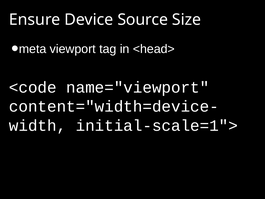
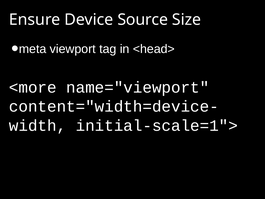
<code: <code -> <more
